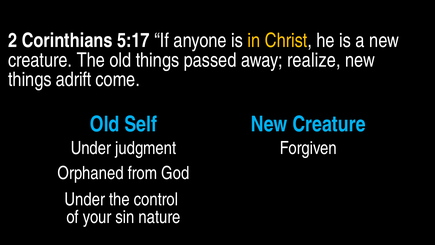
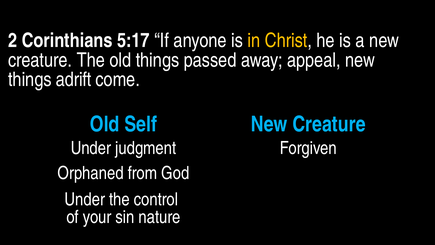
realize: realize -> appeal
